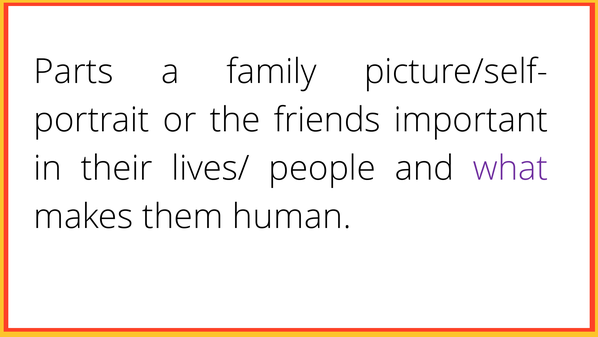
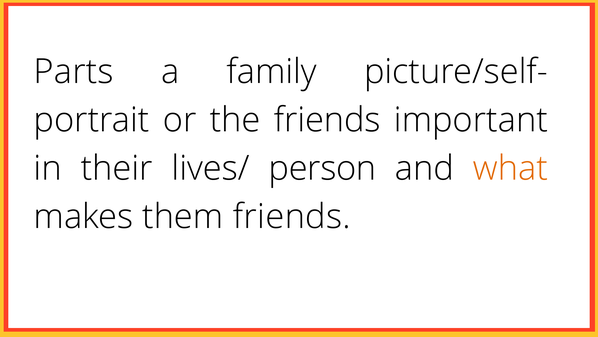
people: people -> person
what colour: purple -> orange
them human: human -> friends
